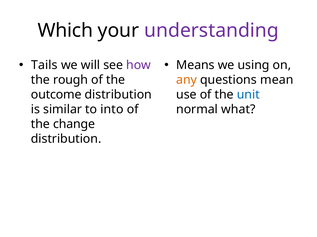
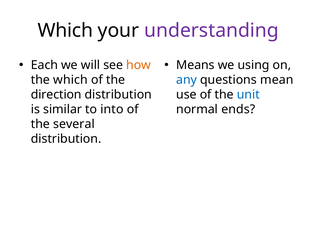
Tails: Tails -> Each
how colour: purple -> orange
the rough: rough -> which
any colour: orange -> blue
outcome: outcome -> direction
what: what -> ends
change: change -> several
